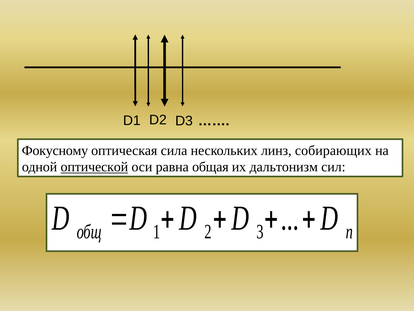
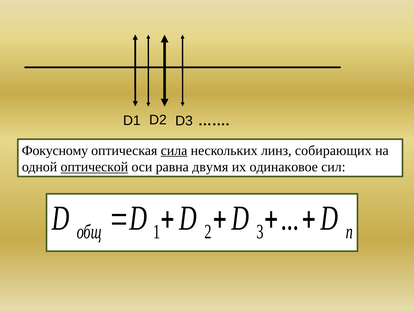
сила underline: none -> present
общая: общая -> двумя
дальтонизм: дальтонизм -> одинаковое
